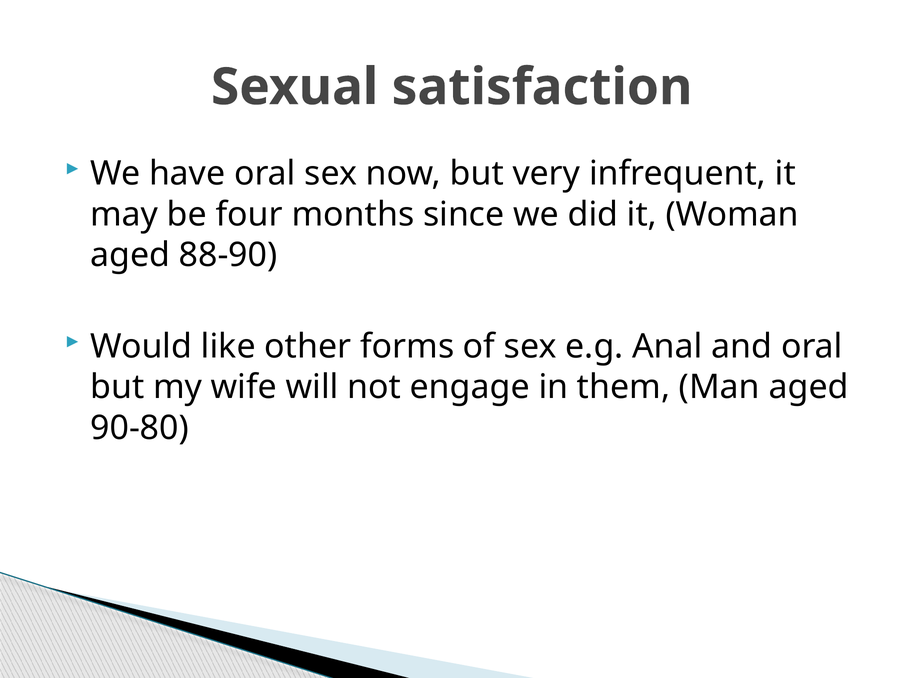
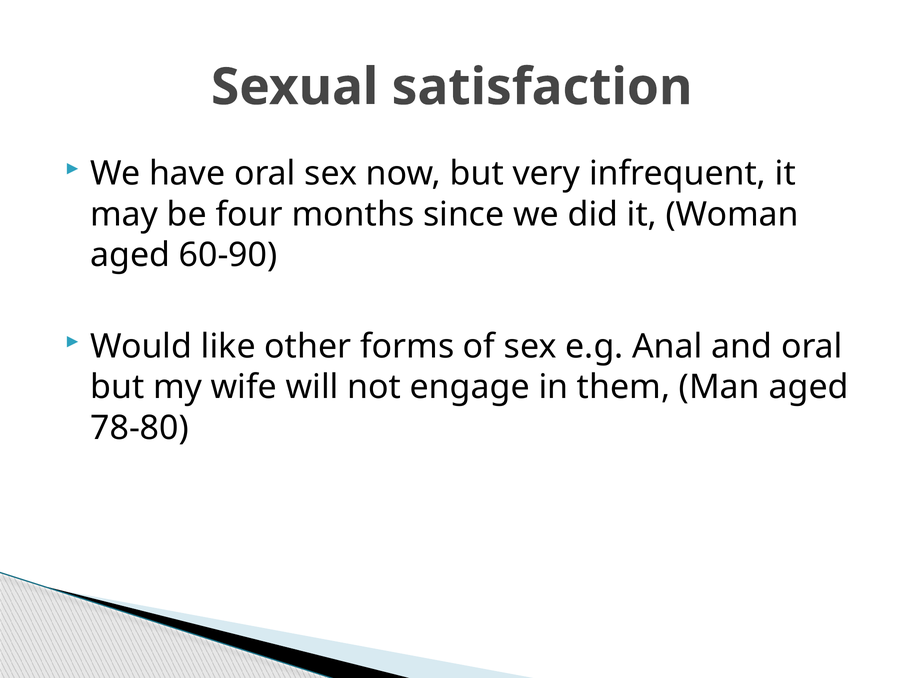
88-90: 88-90 -> 60-90
90-80: 90-80 -> 78-80
